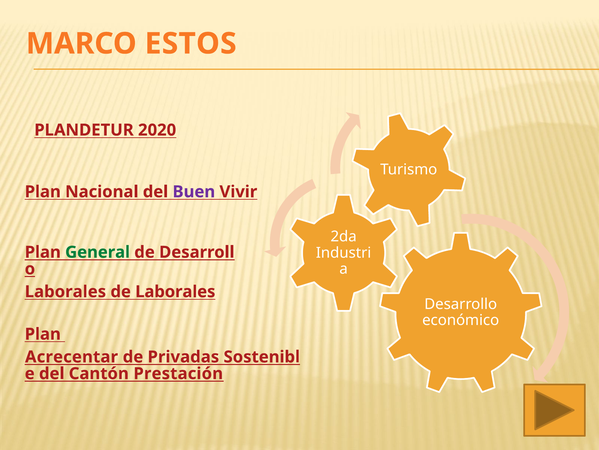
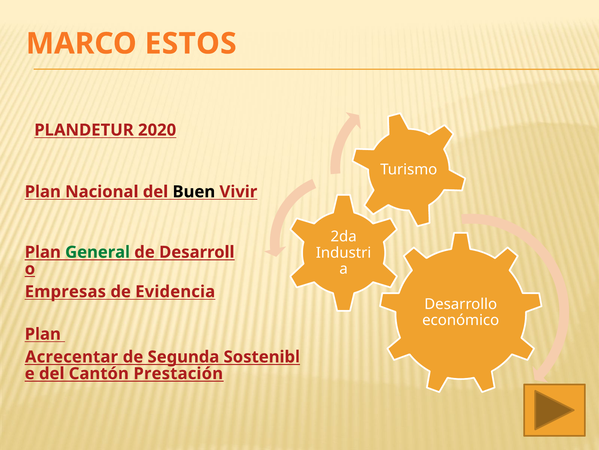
Buen colour: purple -> black
Laborales at (65, 291): Laborales -> Empresas
de Laborales: Laborales -> Evidencia
Privadas: Privadas -> Segunda
